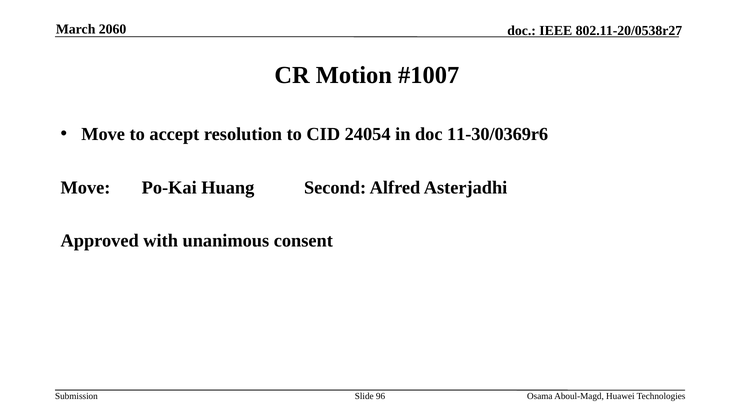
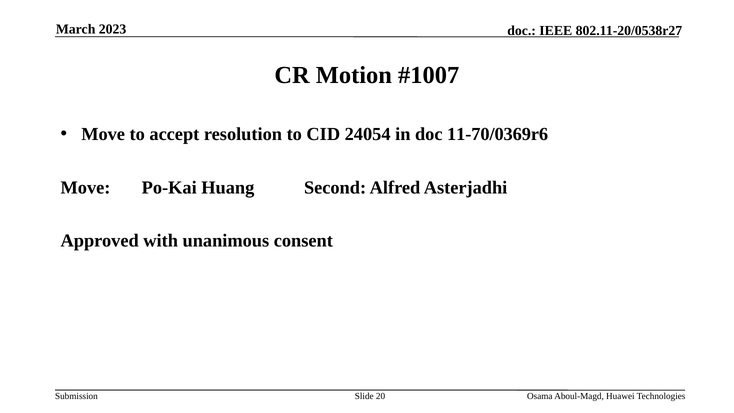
2060: 2060 -> 2023
11-30/0369r6: 11-30/0369r6 -> 11-70/0369r6
96: 96 -> 20
